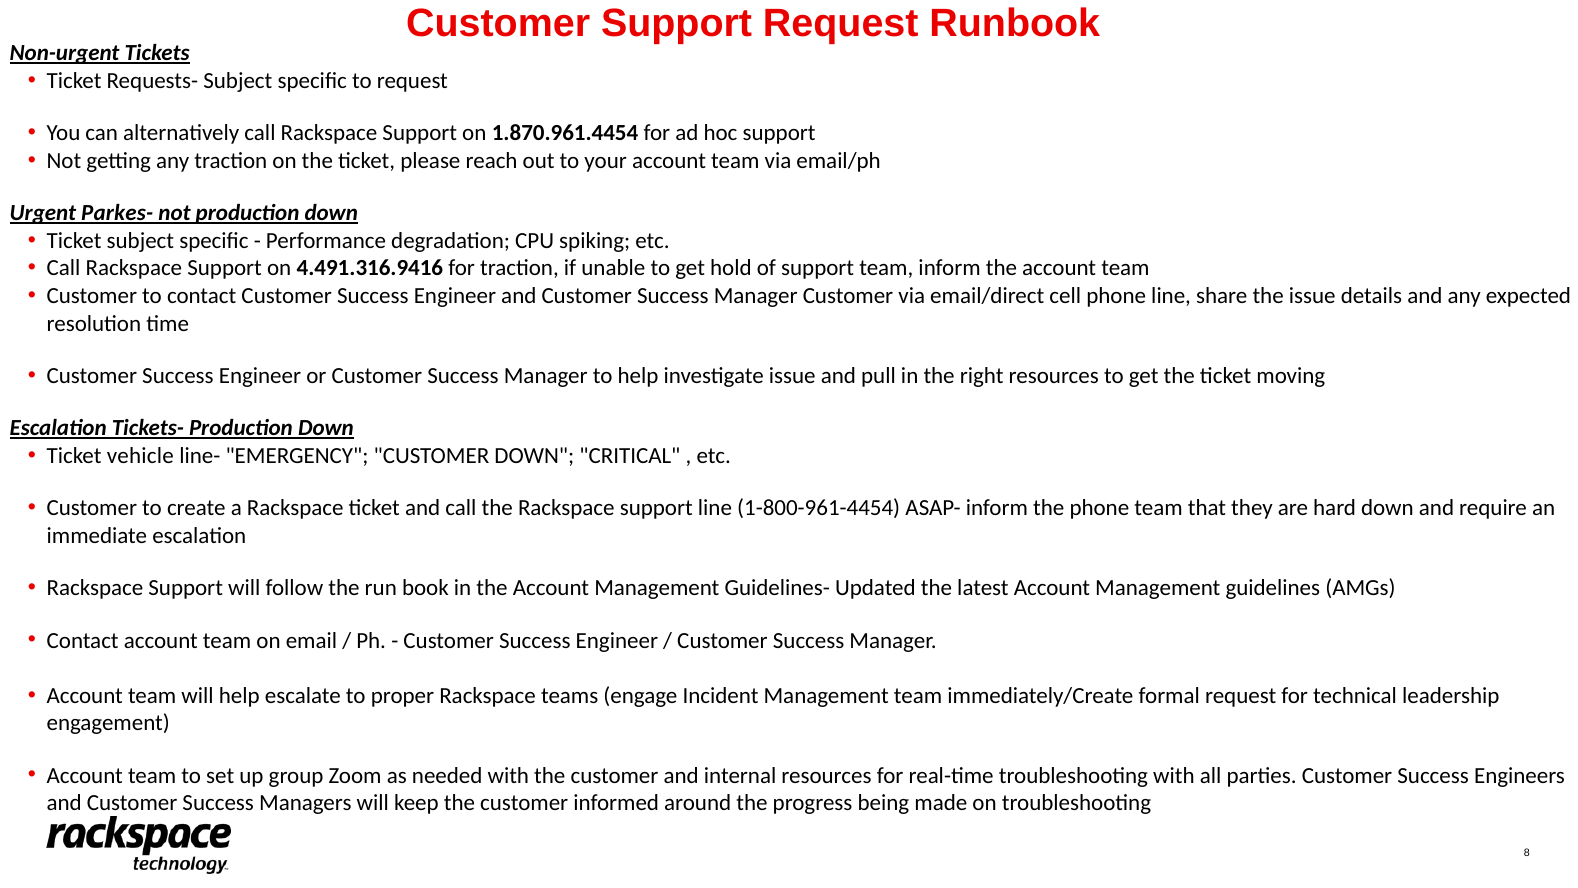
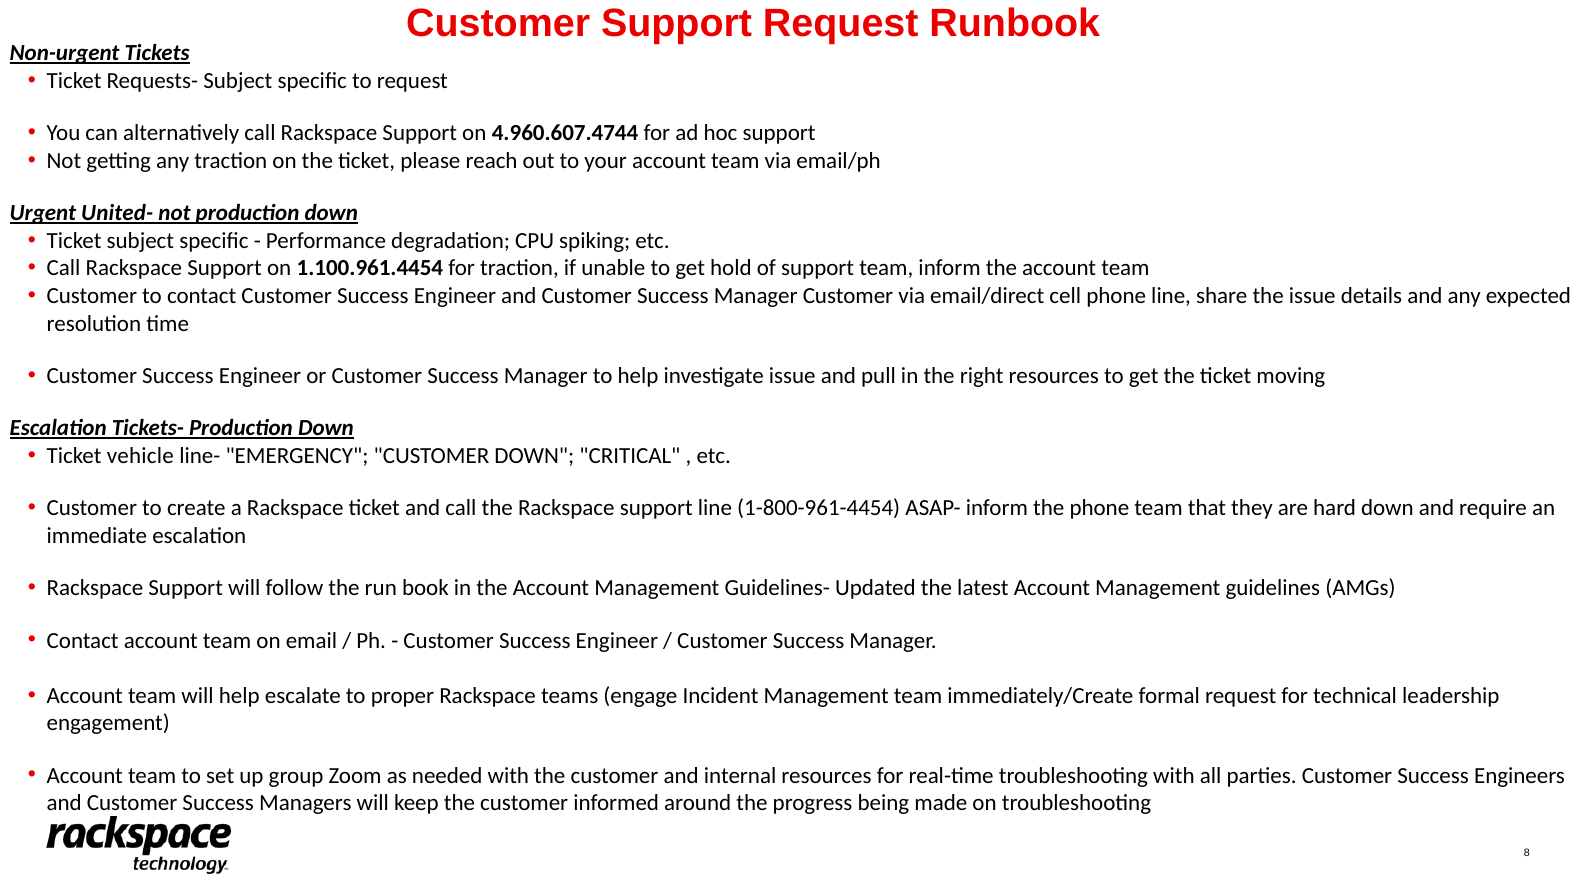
1.870.961.4454: 1.870.961.4454 -> 4.960.607.4744
Parkes-: Parkes- -> United-
4.491.316.9416: 4.491.316.9416 -> 1.100.961.4454
